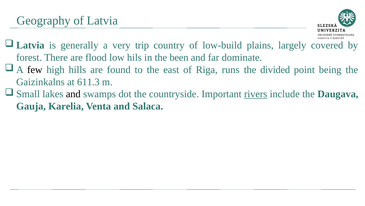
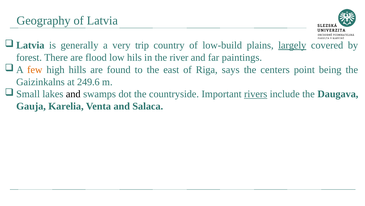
largely underline: none -> present
been: been -> river
dominate: dominate -> paintings
few colour: black -> orange
runs: runs -> says
divided: divided -> centers
611.3: 611.3 -> 249.6
